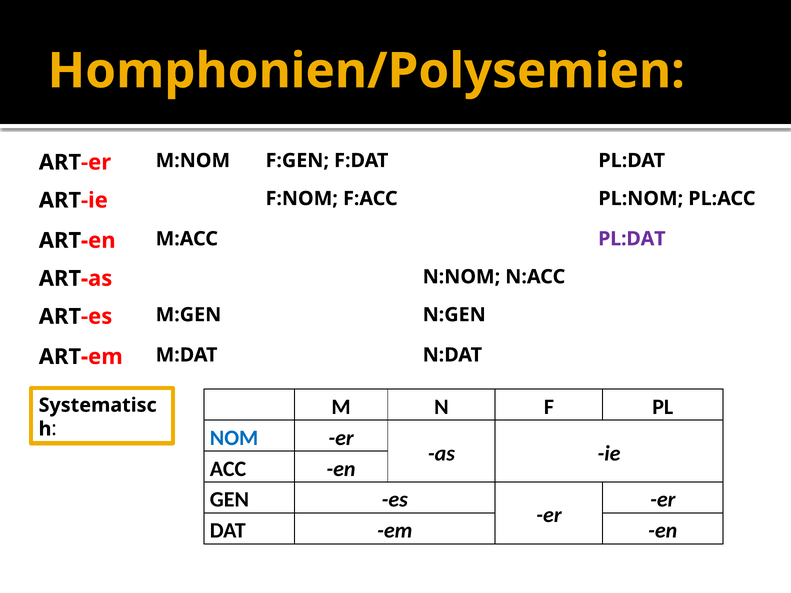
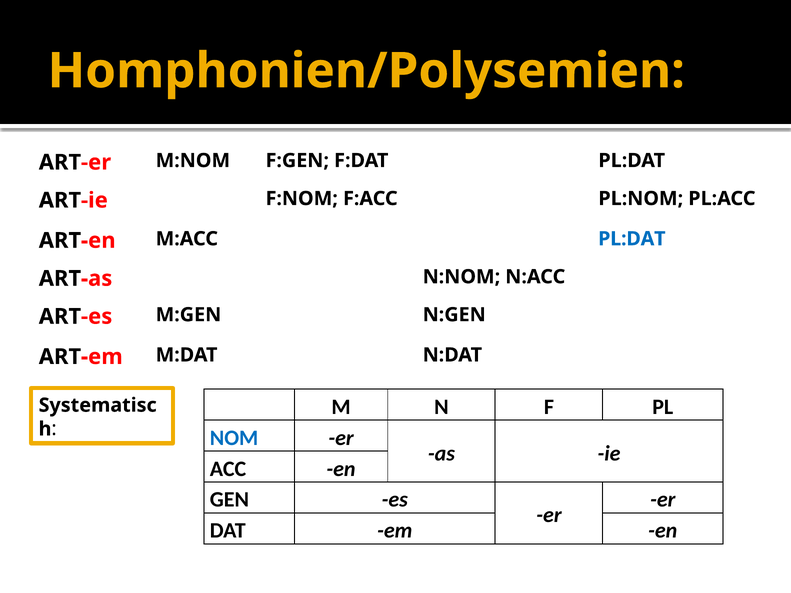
PL:DAT at (632, 239) colour: purple -> blue
